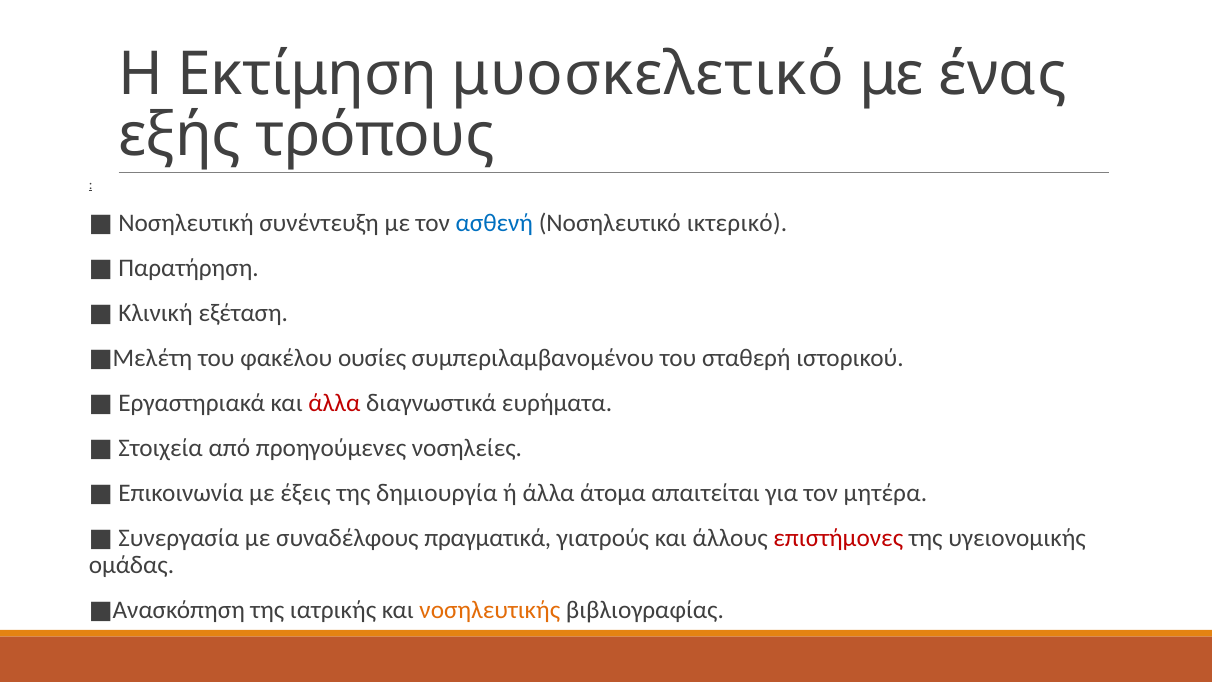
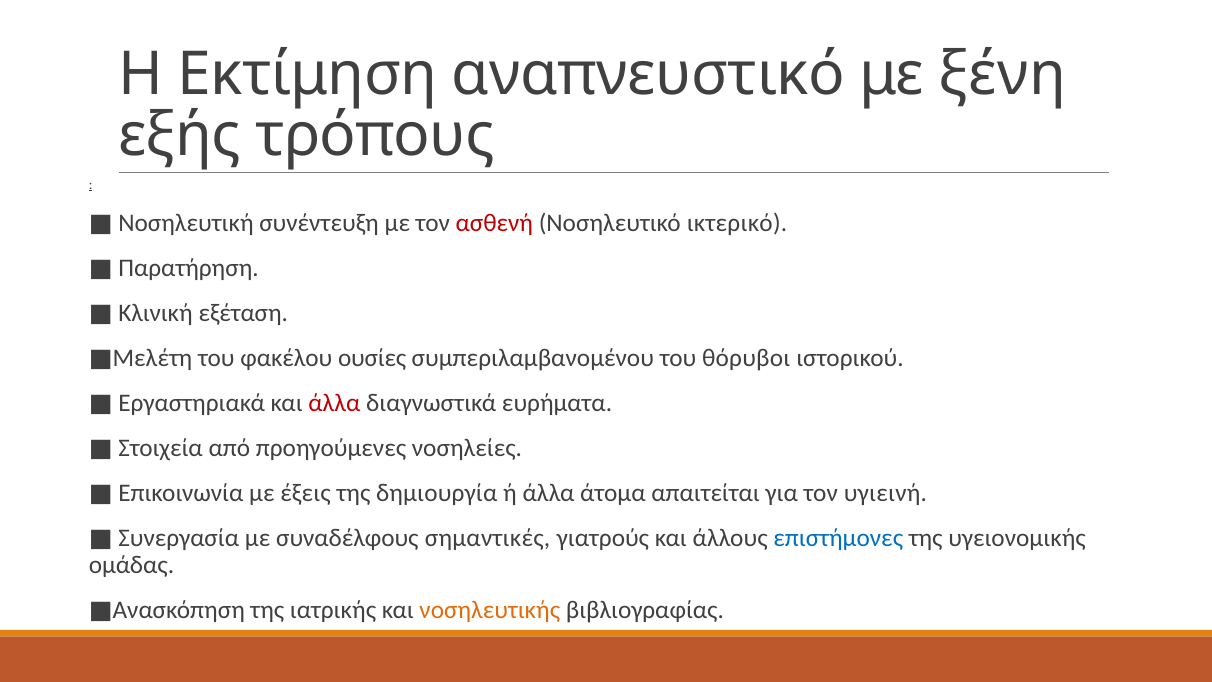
μυοσκελετικό: μυοσκελετικό -> αναπνευστικό
ένας: ένας -> ξένη
ασθενή colour: blue -> red
σταθερή: σταθερή -> θόρυβοι
μητέρα: μητέρα -> υγιεινή
πραγματικά: πραγματικά -> σημαντικές
επιστήμονες colour: red -> blue
